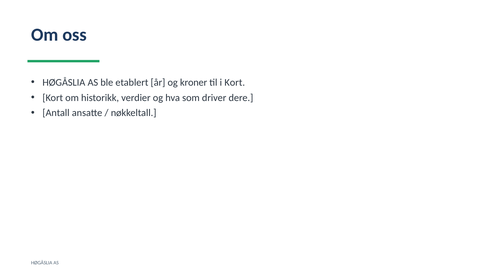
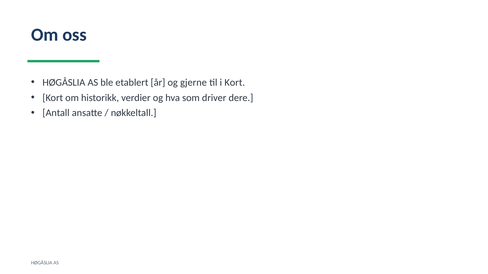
kroner: kroner -> gjerne
